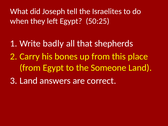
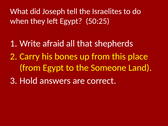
badly: badly -> afraid
Land at (29, 81): Land -> Hold
